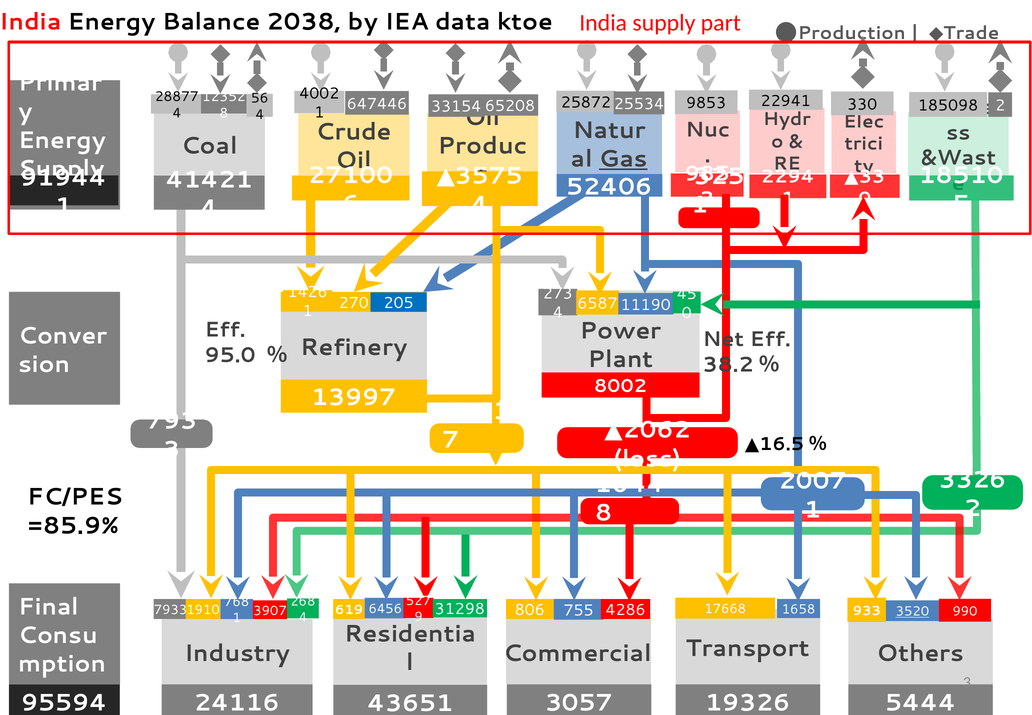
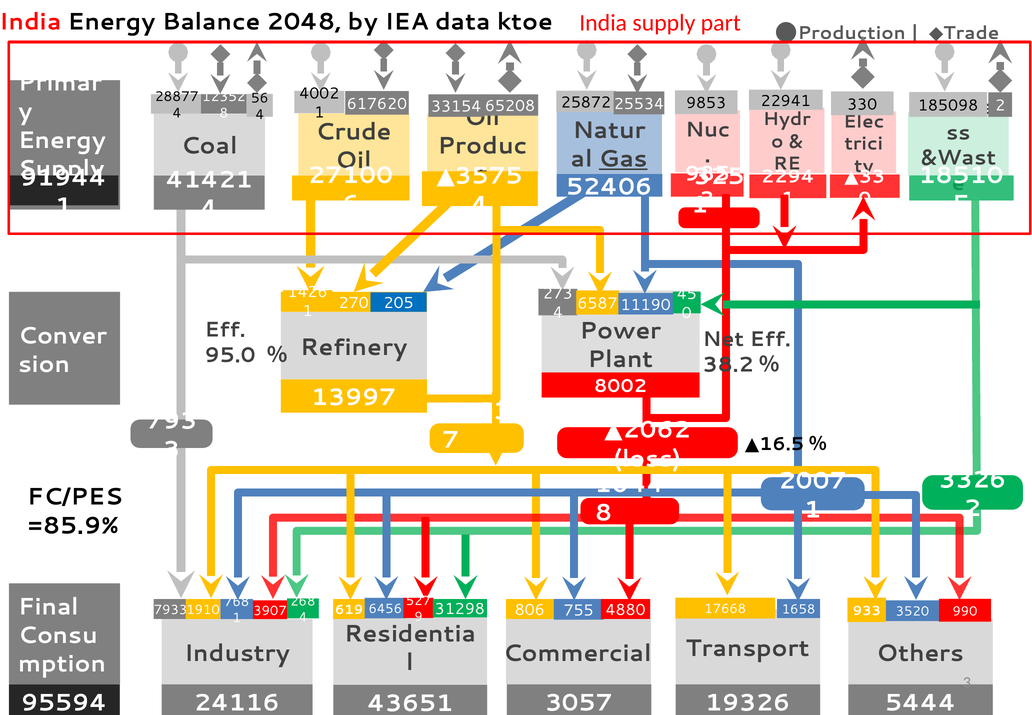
2038: 2038 -> 2048
647446: 647446 -> 617620
4286: 4286 -> 4880
3520 underline: present -> none
